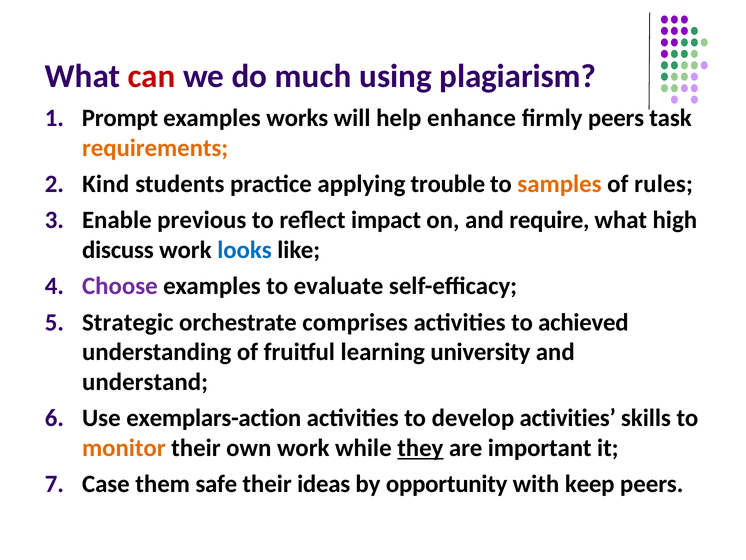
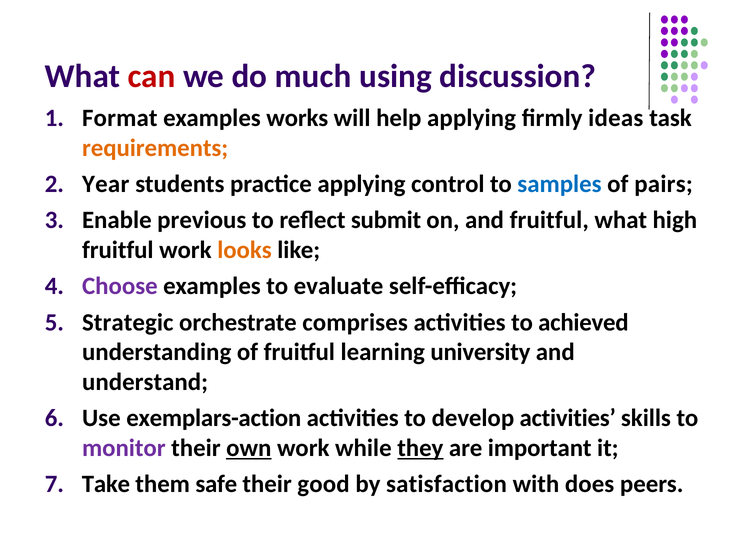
plagiarism: plagiarism -> discussion
Prompt: Prompt -> Format
help enhance: enhance -> applying
firmly peers: peers -> ideas
Kind: Kind -> Year
trouble: trouble -> control
samples colour: orange -> blue
rules: rules -> pairs
impact: impact -> submit
and require: require -> fruitful
discuss at (118, 250): discuss -> fruitful
looks colour: blue -> orange
monitor colour: orange -> purple
own underline: none -> present
Case: Case -> Take
ideas: ideas -> good
opportunity: opportunity -> satisfaction
keep: keep -> does
